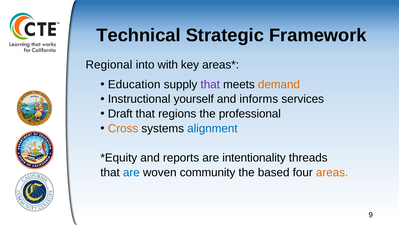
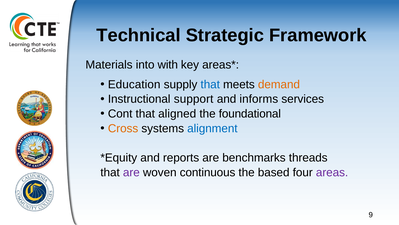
Regional: Regional -> Materials
that at (210, 84) colour: purple -> blue
yourself: yourself -> support
Draft: Draft -> Cont
regions: regions -> aligned
professional: professional -> foundational
intentionality: intentionality -> benchmarks
are at (131, 172) colour: blue -> purple
community: community -> continuous
areas colour: orange -> purple
